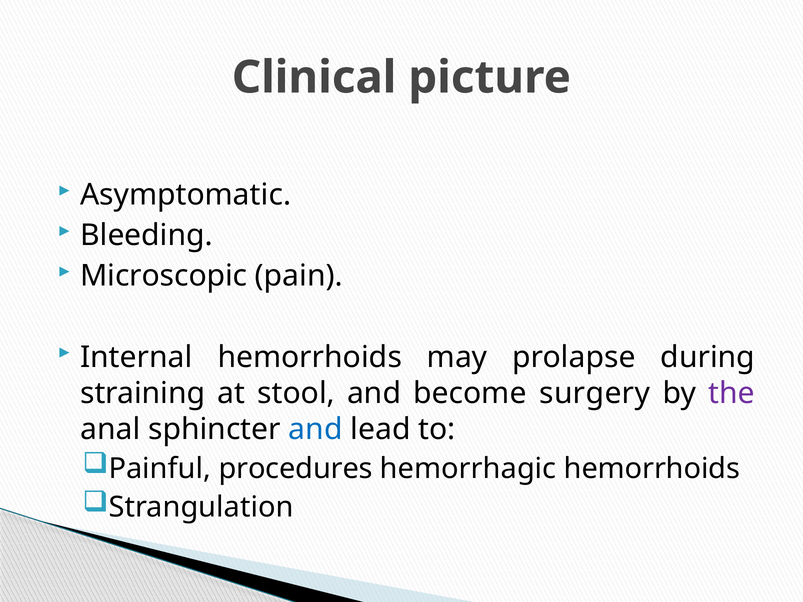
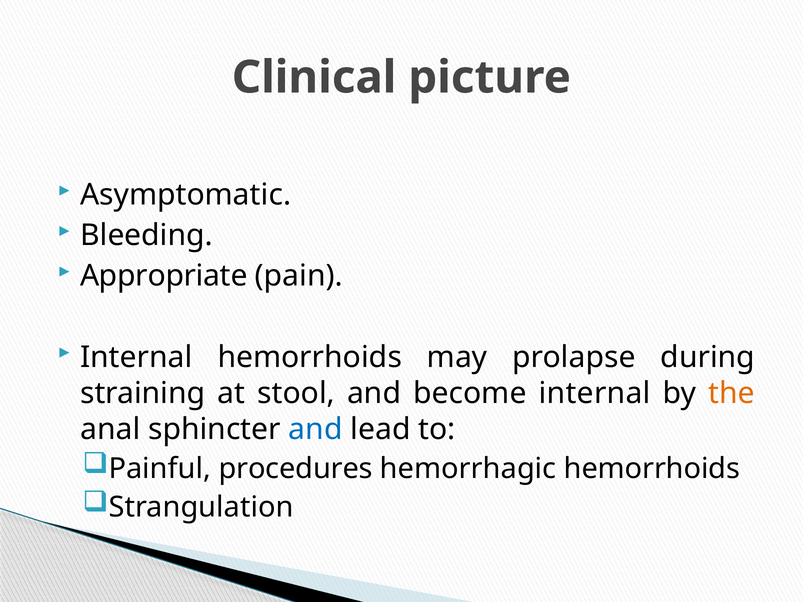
Microscopic: Microscopic -> Appropriate
become surgery: surgery -> internal
the colour: purple -> orange
